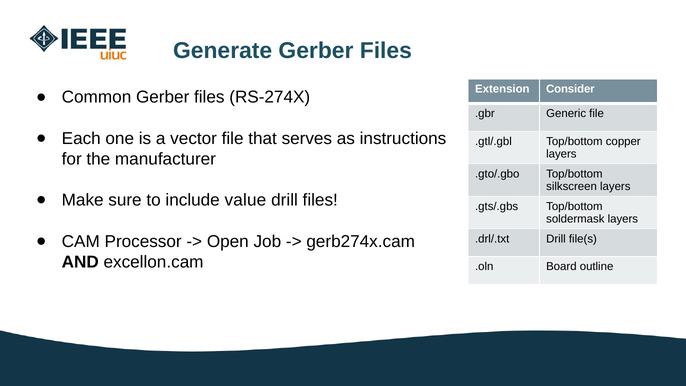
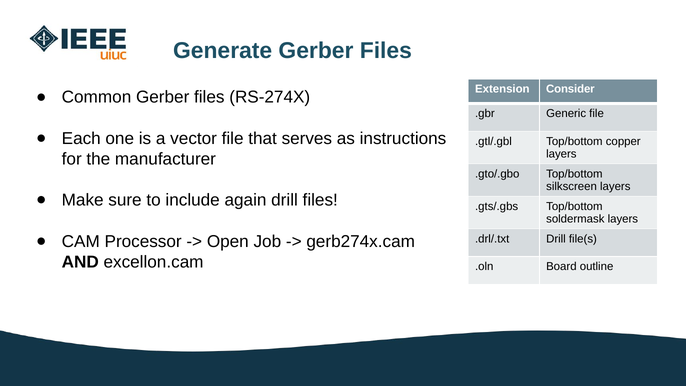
value: value -> again
